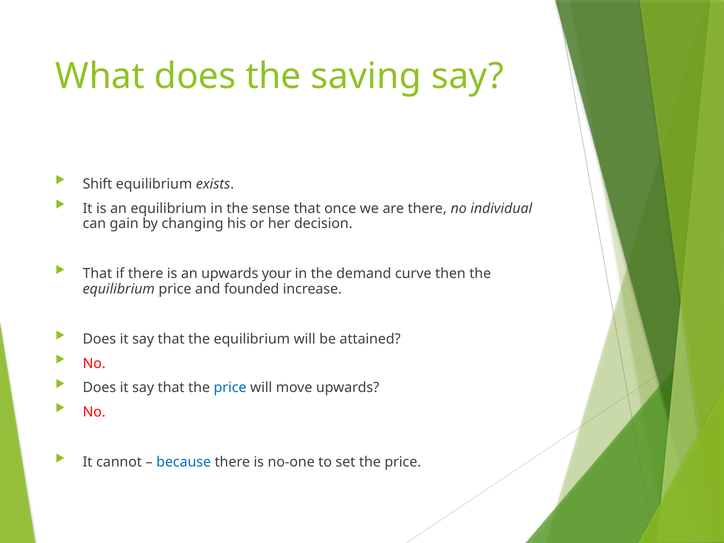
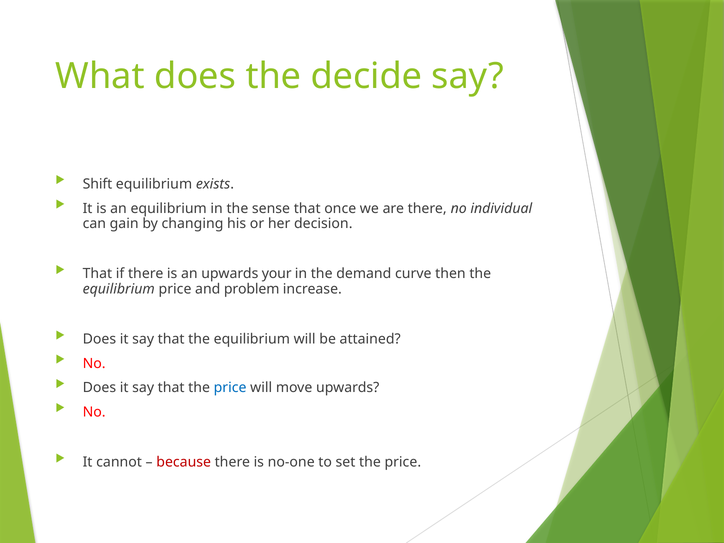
saving: saving -> decide
founded: founded -> problem
because colour: blue -> red
